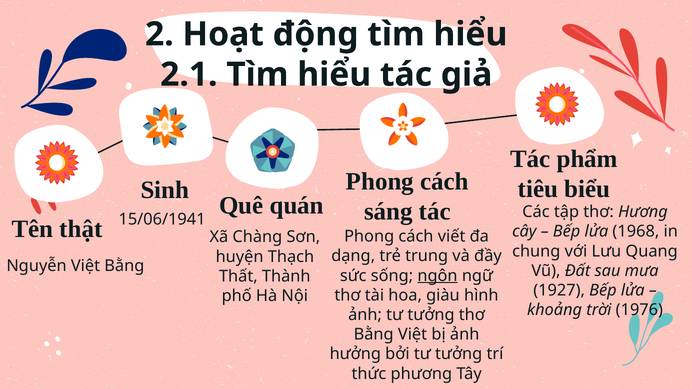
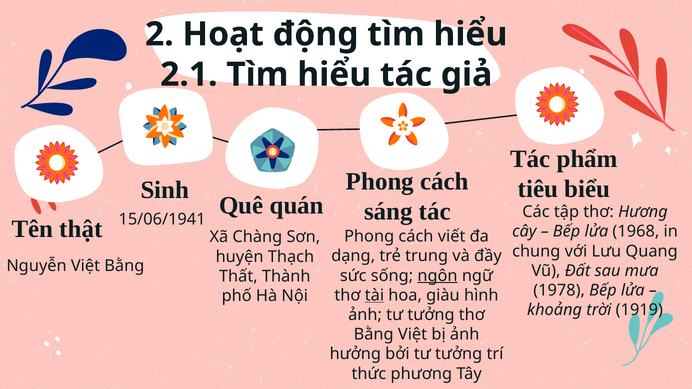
1927: 1927 -> 1978
tài underline: none -> present
1976: 1976 -> 1919
